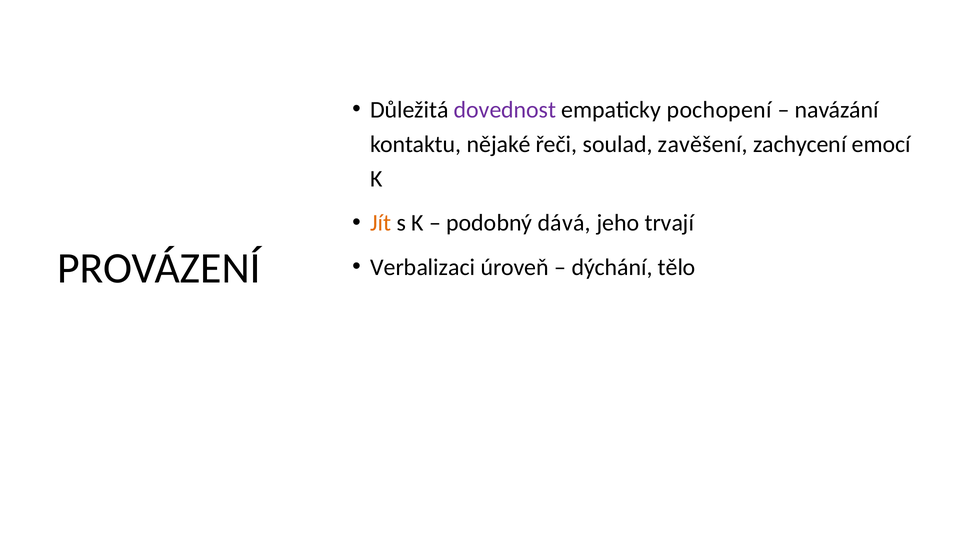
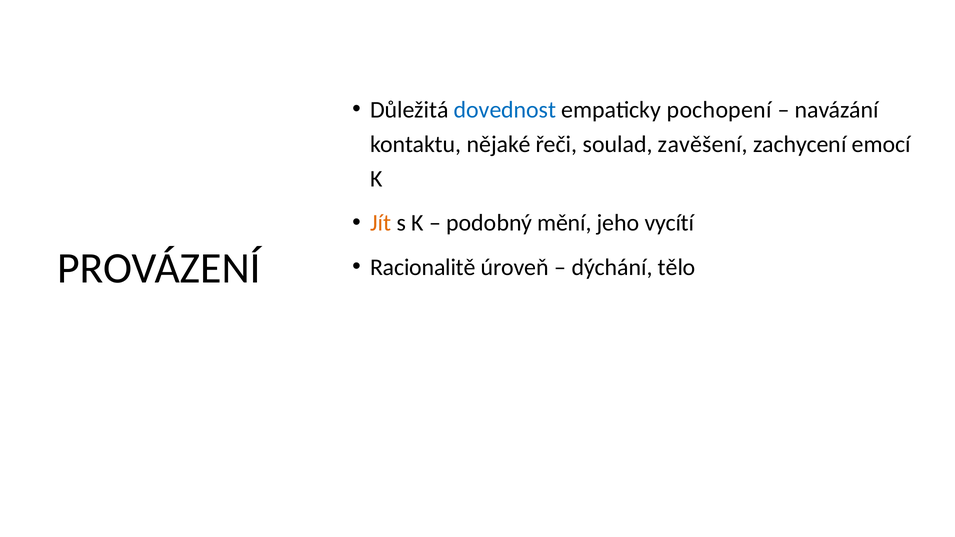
dovednost colour: purple -> blue
dává: dává -> mění
trvají: trvají -> vycítí
Verbalizaci: Verbalizaci -> Racionalitě
